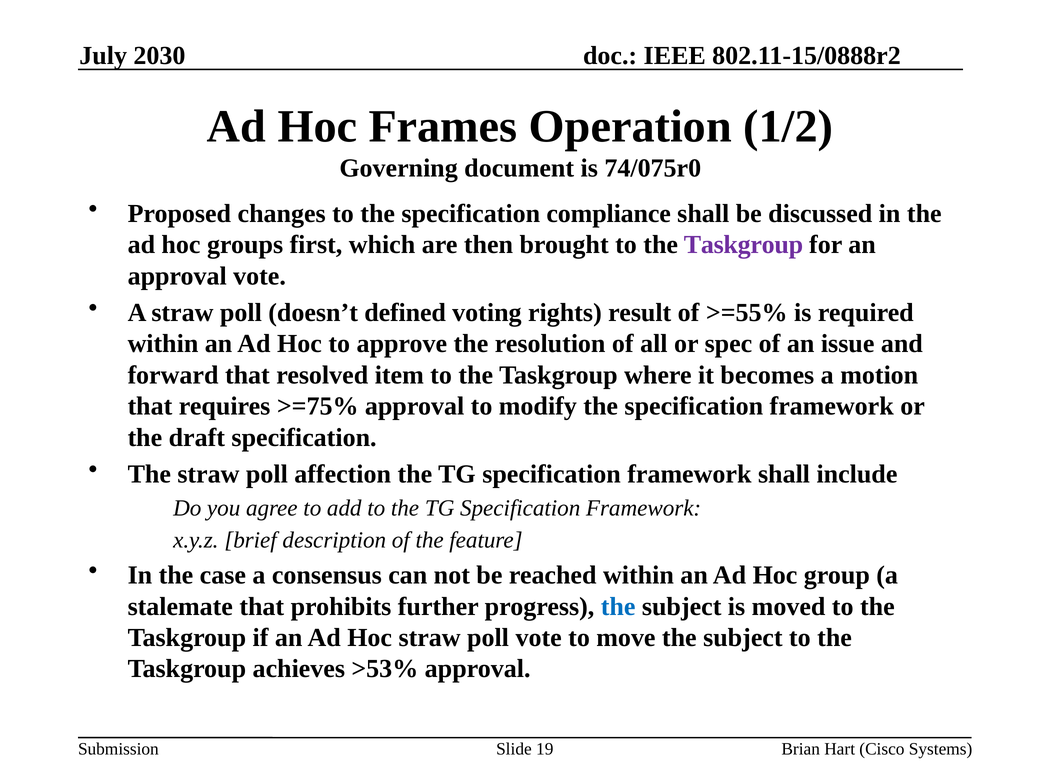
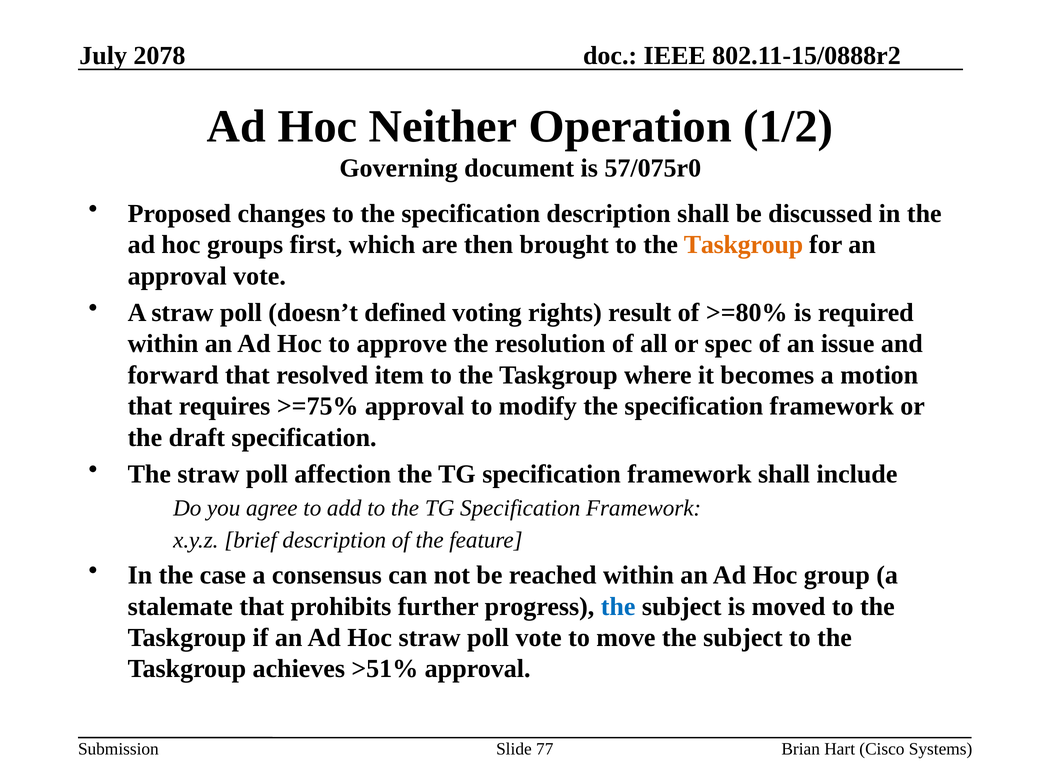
2030: 2030 -> 2078
Frames: Frames -> Neither
74/075r0: 74/075r0 -> 57/075r0
specification compliance: compliance -> description
Taskgroup at (743, 245) colour: purple -> orange
>=55%: >=55% -> >=80%
>53%: >53% -> >51%
19: 19 -> 77
